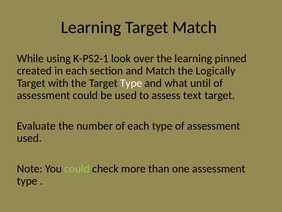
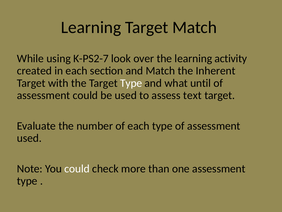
K-PS2-1: K-PS2-1 -> K-PS2-7
pinned: pinned -> activity
Logically: Logically -> Inherent
could at (77, 168) colour: light green -> white
